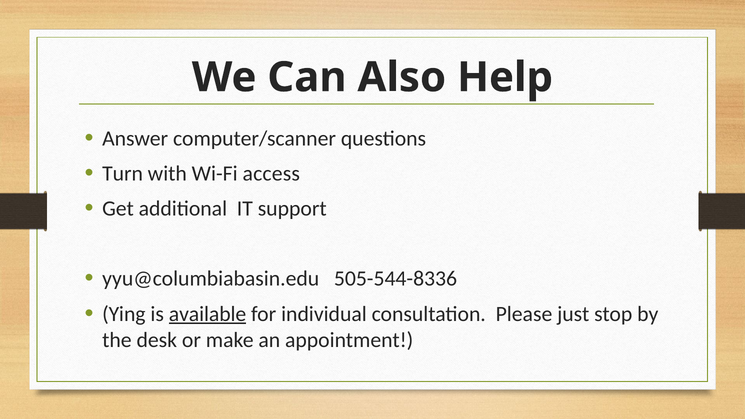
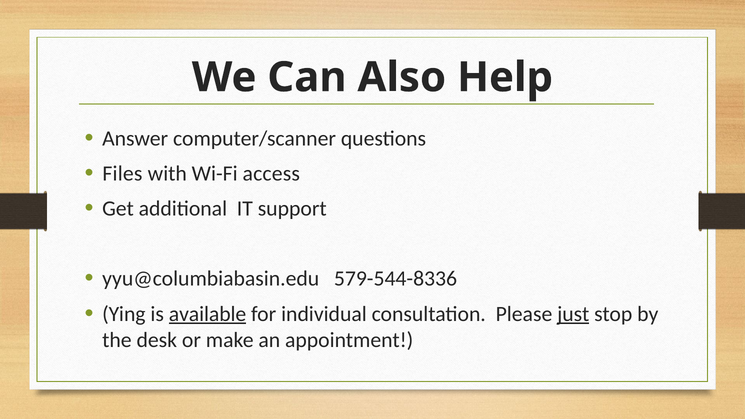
Turn: Turn -> Files
505-544-8336: 505-544-8336 -> 579-544-8336
just underline: none -> present
